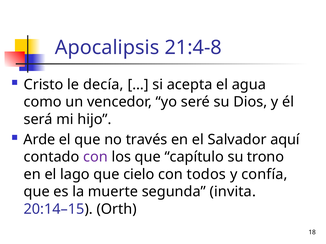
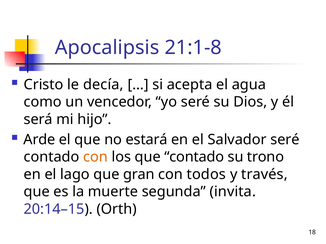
21:4-8: 21:4-8 -> 21:1-8
través: través -> estará
Salvador aquí: aquí -> seré
con at (95, 157) colour: purple -> orange
que capítulo: capítulo -> contado
cielo: cielo -> gran
confía: confía -> través
